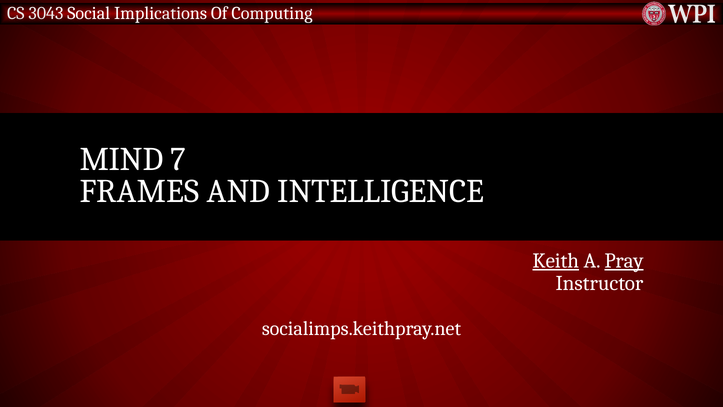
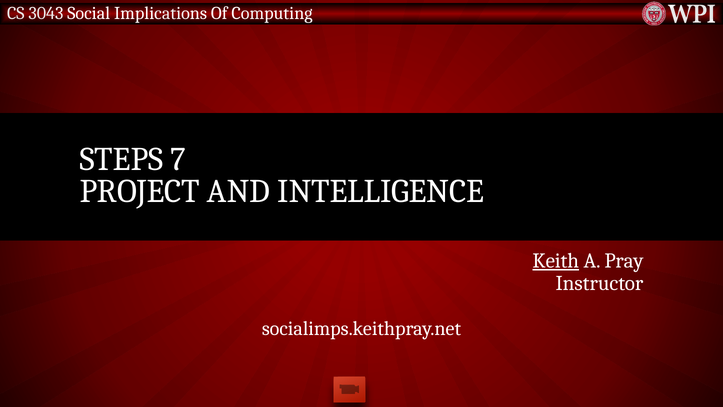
MIND: MIND -> STEPS
FRAMES: FRAMES -> PROJECT
Pray underline: present -> none
